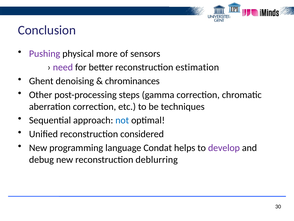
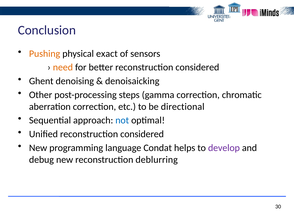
Pushing colour: purple -> orange
more: more -> exact
need colour: purple -> orange
better reconstruction estimation: estimation -> considered
chrominances: chrominances -> denoisaicking
techniques: techniques -> directional
